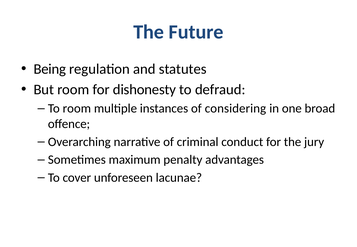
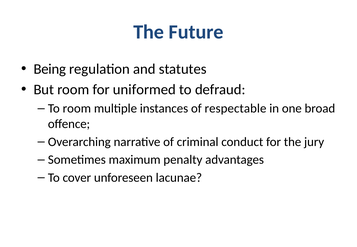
dishonesty: dishonesty -> uniformed
considering: considering -> respectable
